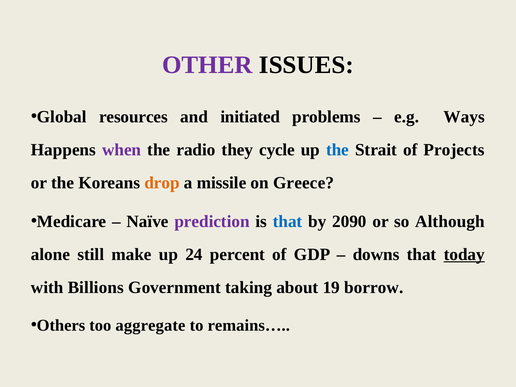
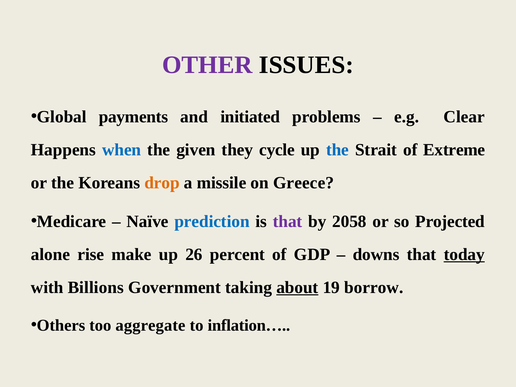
resources: resources -> payments
Ways: Ways -> Clear
when colour: purple -> blue
radio: radio -> given
Projects: Projects -> Extreme
prediction colour: purple -> blue
that at (288, 222) colour: blue -> purple
2090: 2090 -> 2058
Although: Although -> Projected
still: still -> rise
24: 24 -> 26
about underline: none -> present
remains…: remains… -> inflation…
